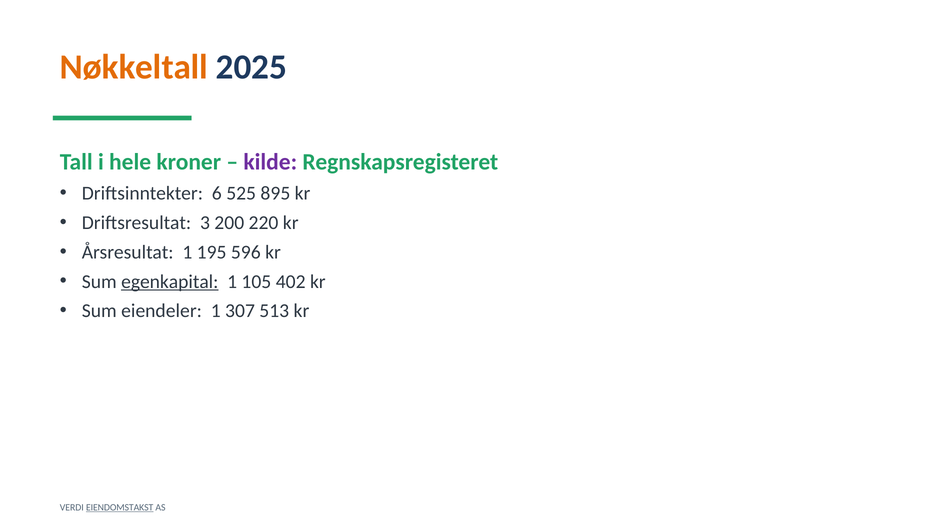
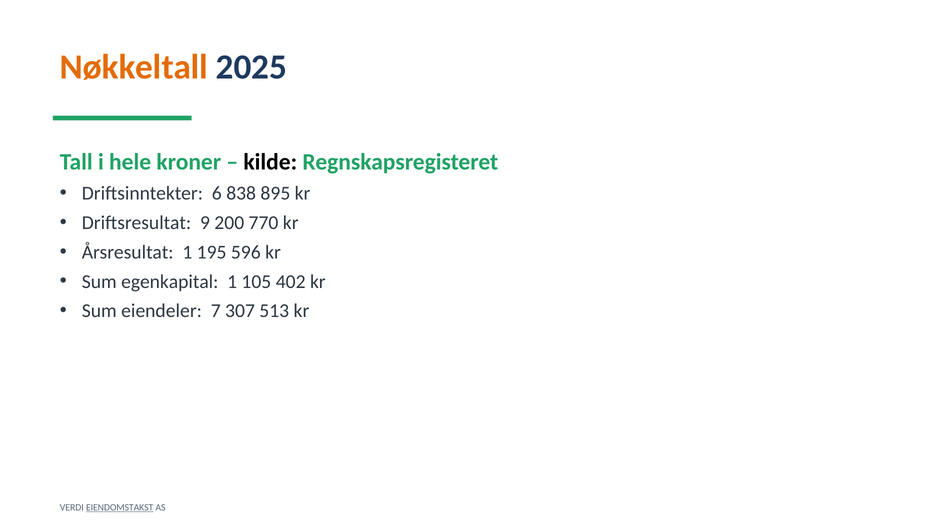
kilde colour: purple -> black
525: 525 -> 838
3: 3 -> 9
220: 220 -> 770
egenkapital underline: present -> none
eiendeler 1: 1 -> 7
